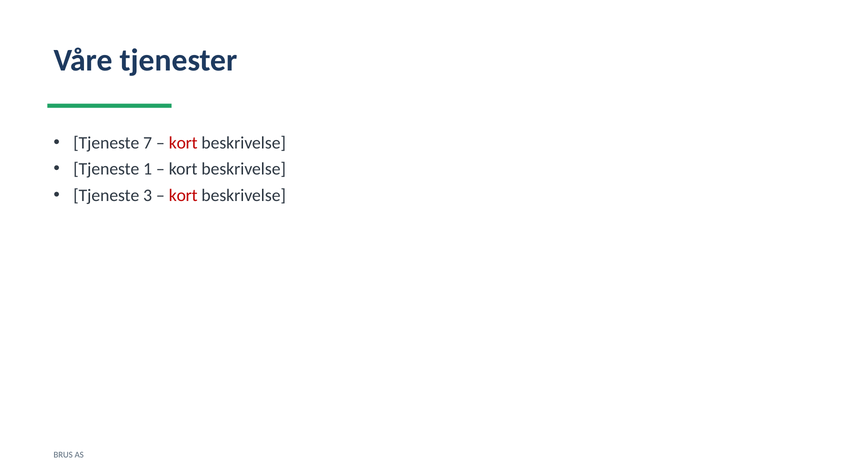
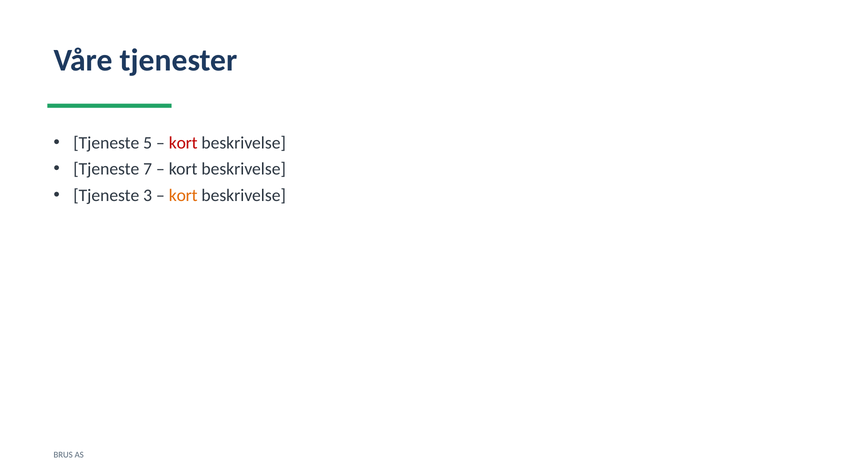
7: 7 -> 5
1: 1 -> 7
kort at (183, 195) colour: red -> orange
